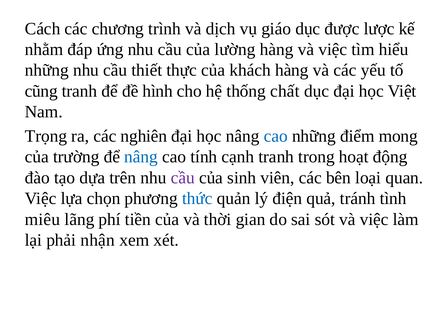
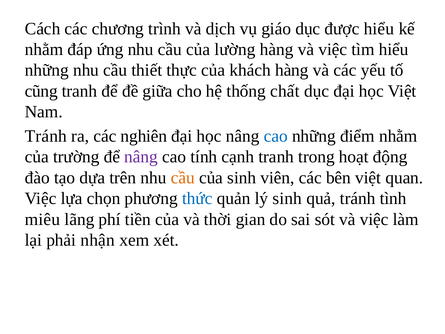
được lược: lược -> hiểu
hình: hình -> giữa
Trọng at (46, 136): Trọng -> Tránh
điểm mong: mong -> nhằm
nâng at (141, 157) colour: blue -> purple
cầu at (183, 178) colour: purple -> orange
bên loại: loại -> việt
lý điện: điện -> sinh
